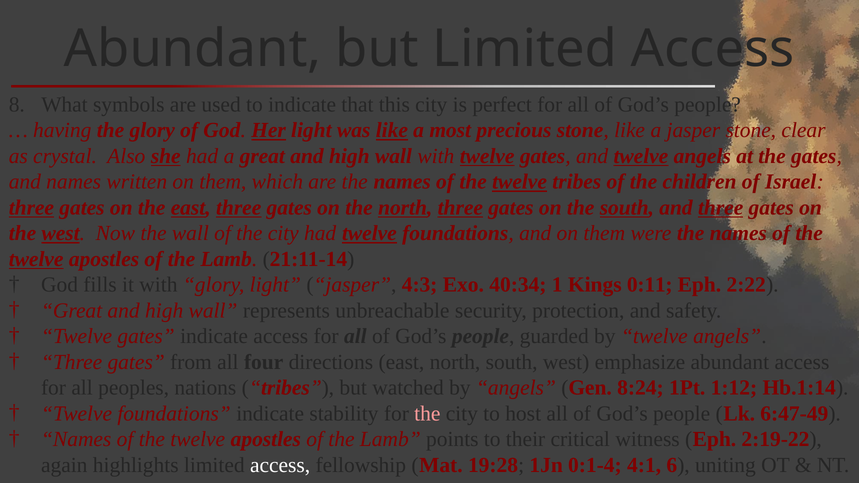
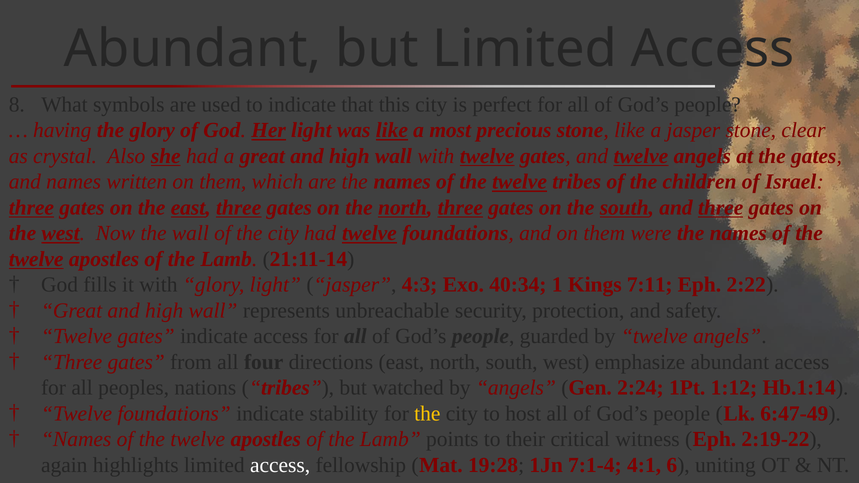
0:11: 0:11 -> 7:11
8:24: 8:24 -> 2:24
the at (427, 414) colour: pink -> yellow
0:1-4: 0:1-4 -> 7:1-4
